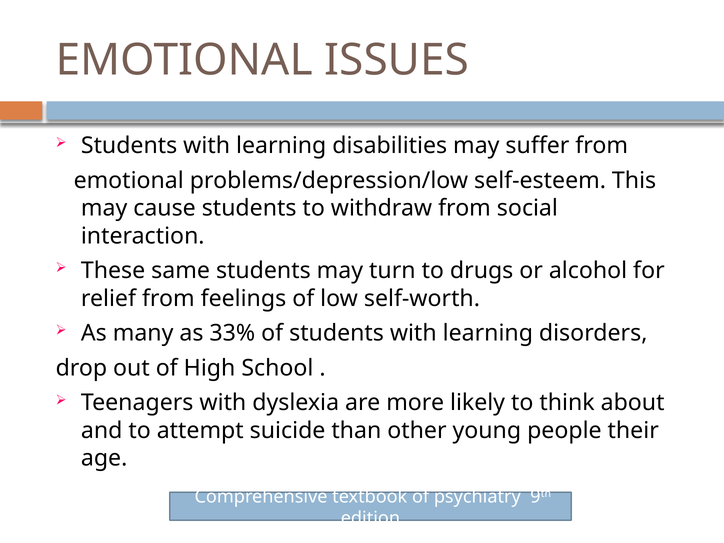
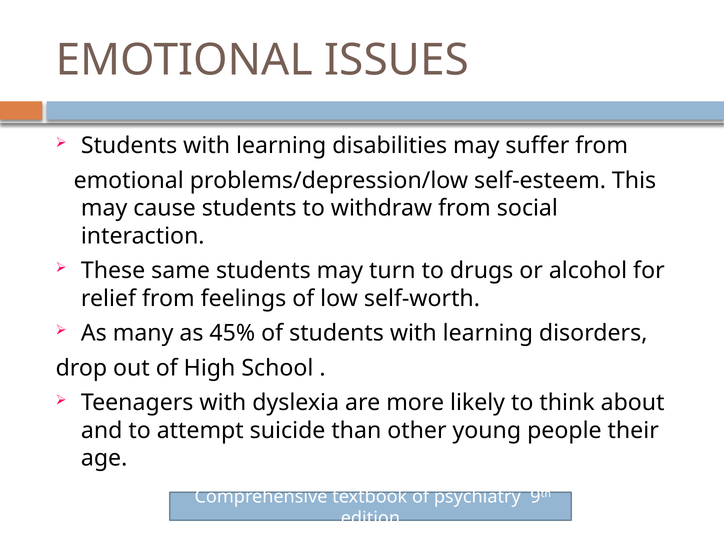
33%: 33% -> 45%
